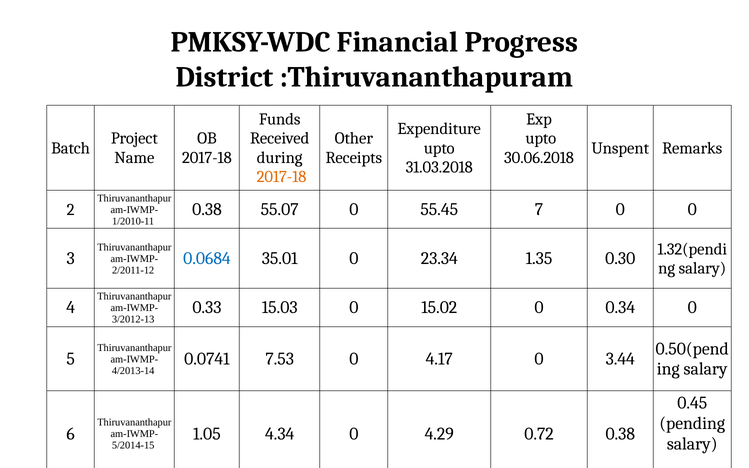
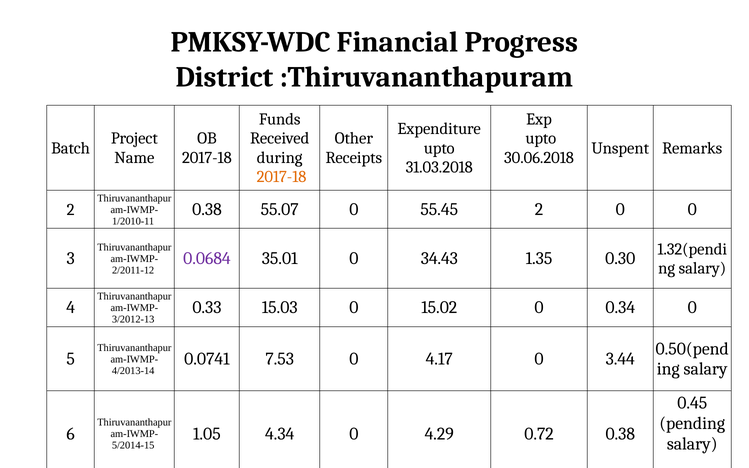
55.45 7: 7 -> 2
0.0684 colour: blue -> purple
23.34: 23.34 -> 34.43
